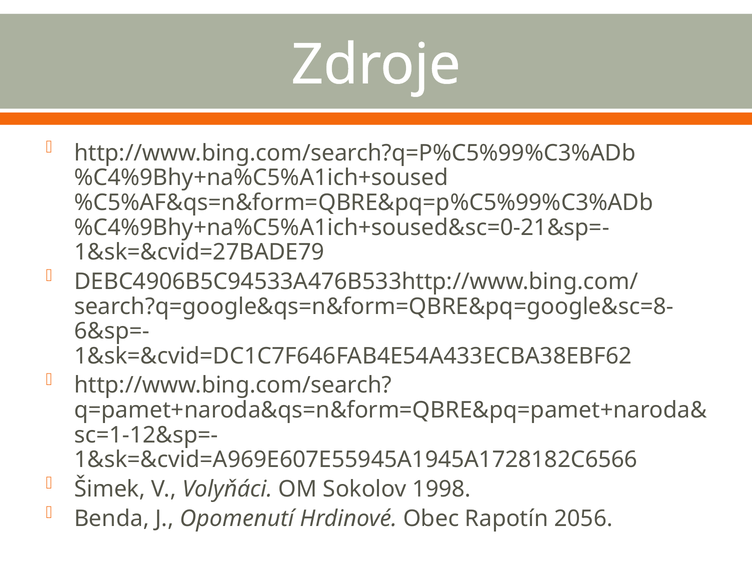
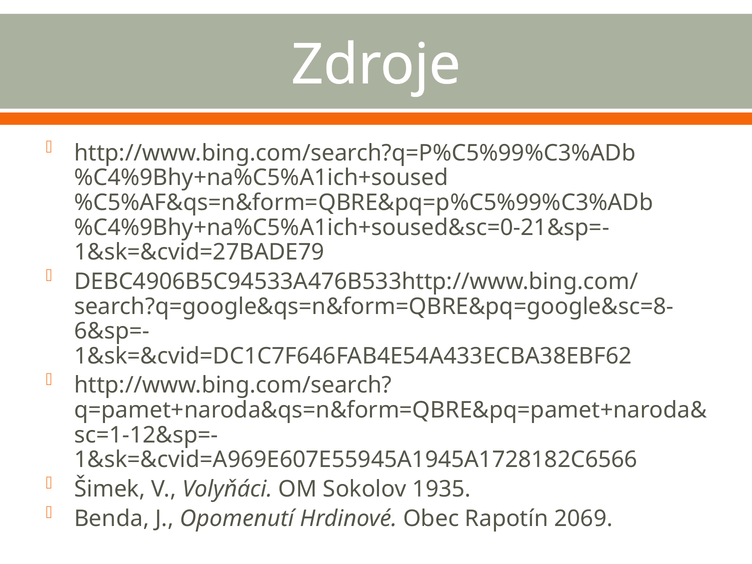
1998: 1998 -> 1935
2056: 2056 -> 2069
